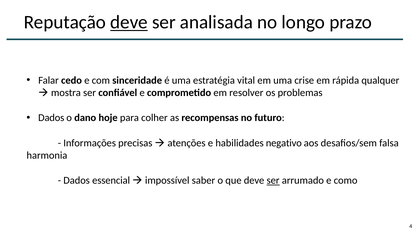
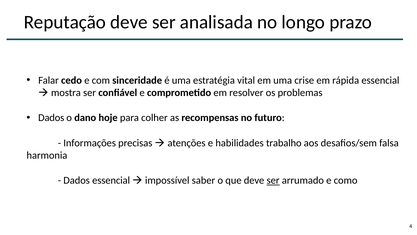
deve at (129, 22) underline: present -> none
rápida qualquer: qualquer -> essencial
negativo: negativo -> trabalho
